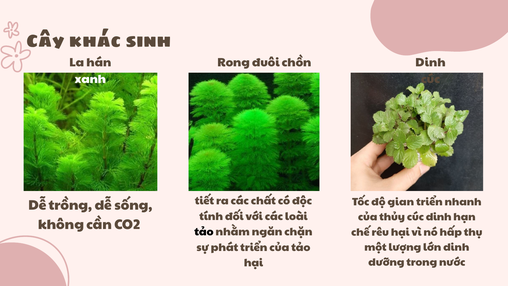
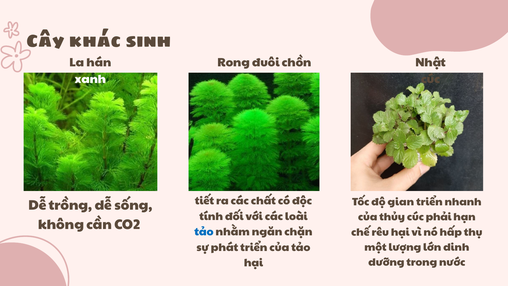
chồn Dinh: Dinh -> Nhật
cúc dinh: dinh -> phải
tảo at (204, 232) colour: black -> blue
